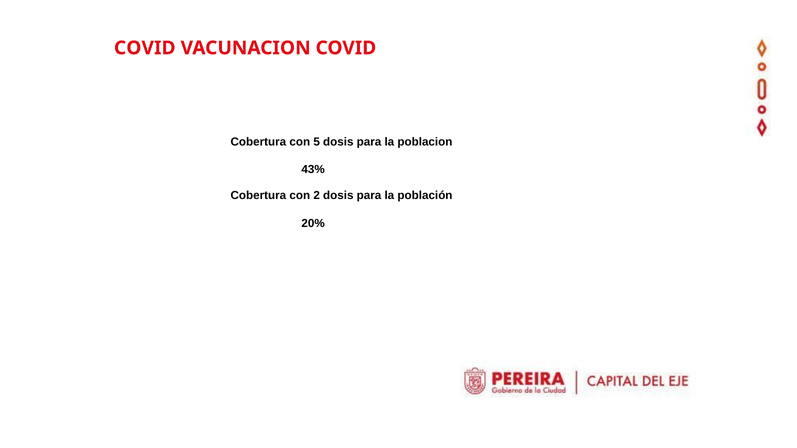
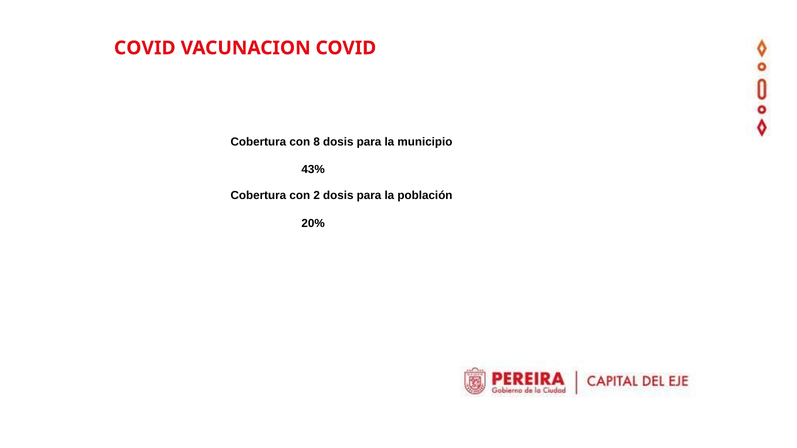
5: 5 -> 8
poblacion: poblacion -> municipio
